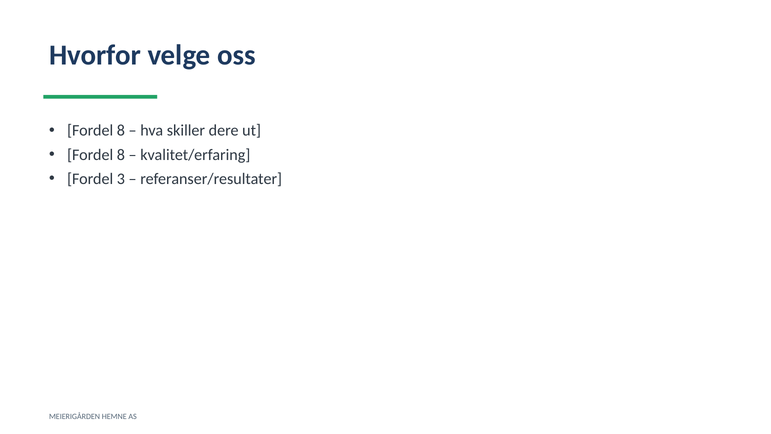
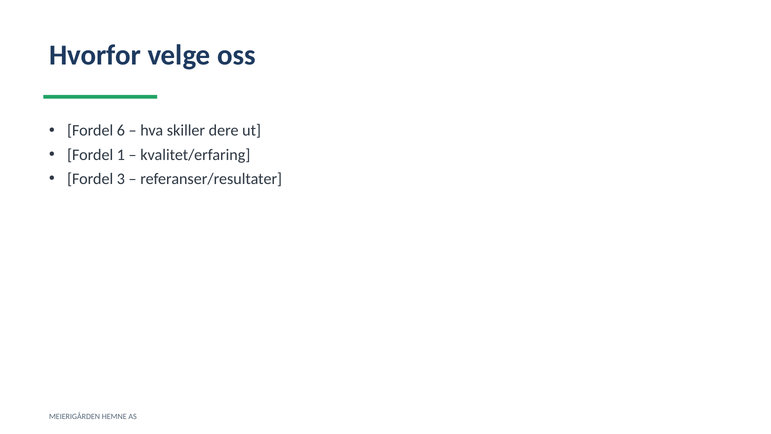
8 at (121, 131): 8 -> 6
8 at (121, 155): 8 -> 1
